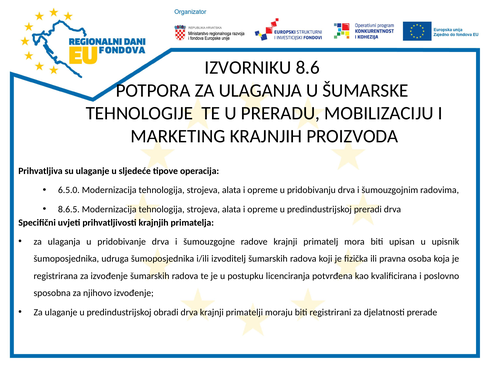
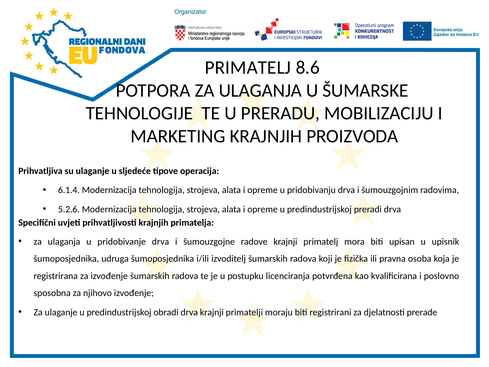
IZVORNIKU at (248, 68): IZVORNIKU -> PRIMATELJ
6.5.0: 6.5.0 -> 6.1.4
8.6.5: 8.6.5 -> 5.2.6
